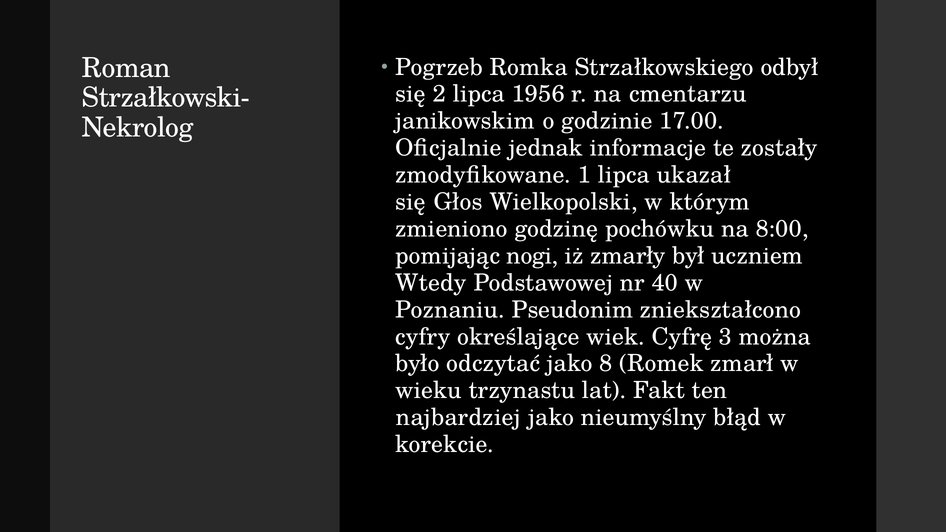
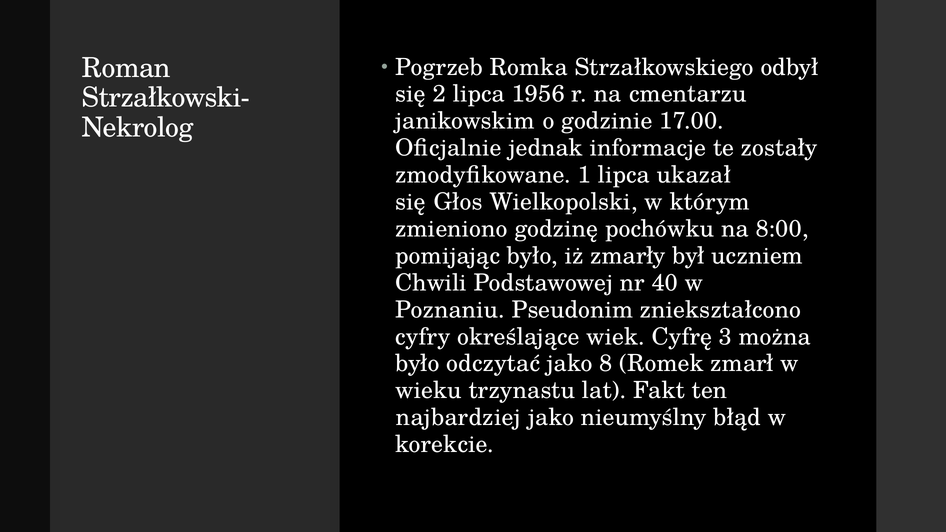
pomijając nogi: nogi -> było
Wtedy: Wtedy -> Chwili
